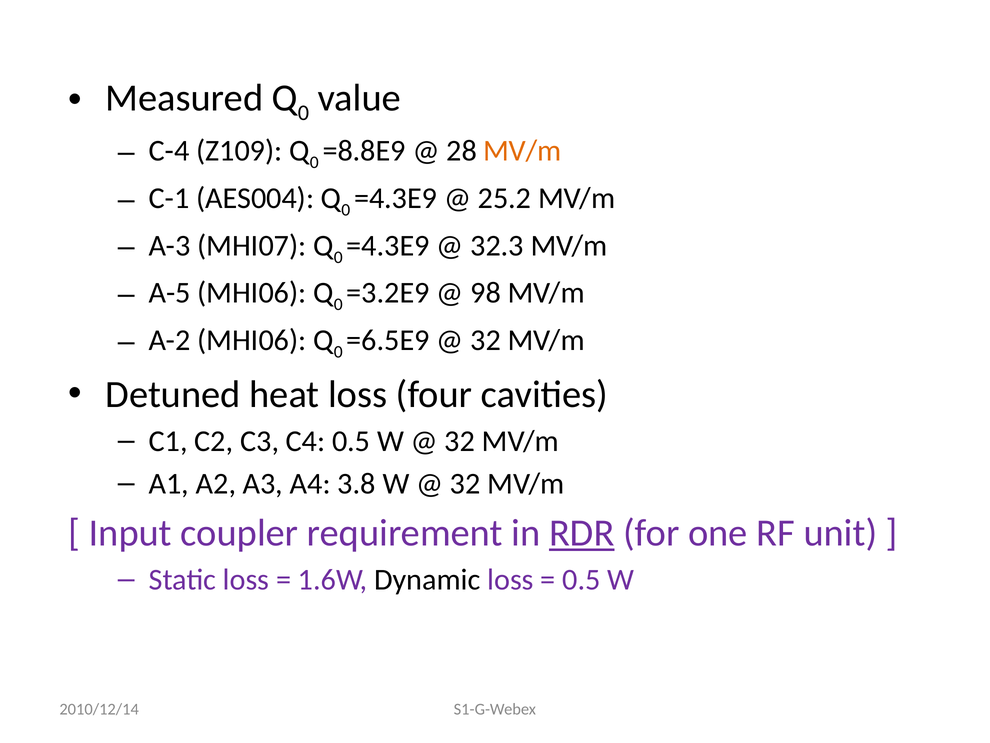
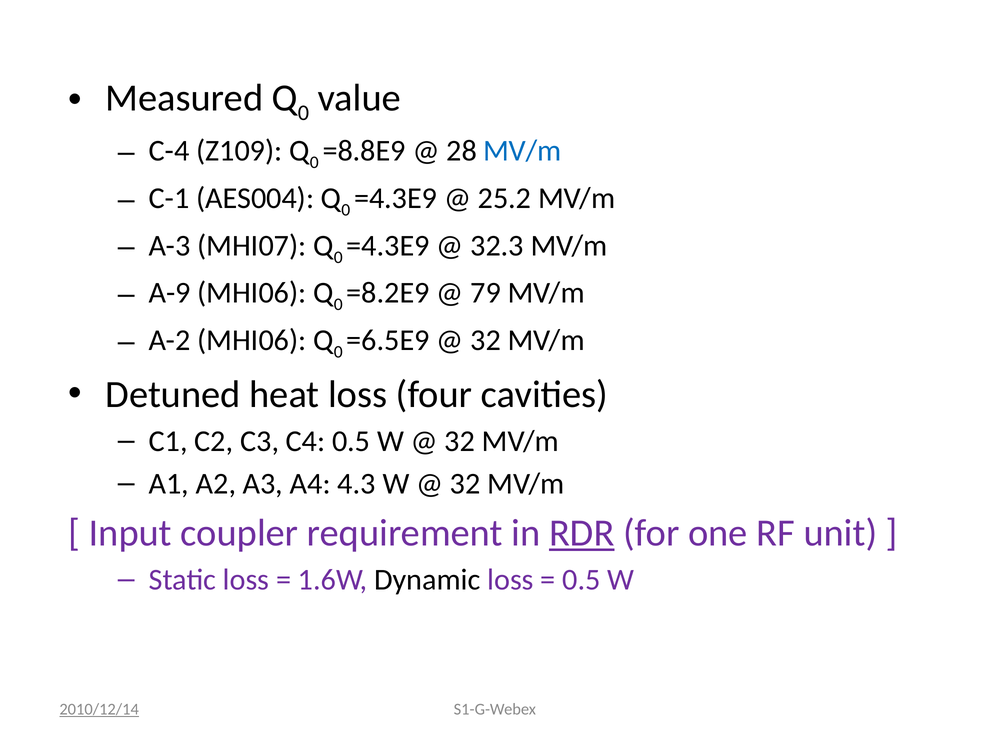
MV/m at (522, 151) colour: orange -> blue
A-5: A-5 -> A-9
=3.2E9: =3.2E9 -> =8.2E9
98: 98 -> 79
3.8: 3.8 -> 4.3
2010/12/14 underline: none -> present
